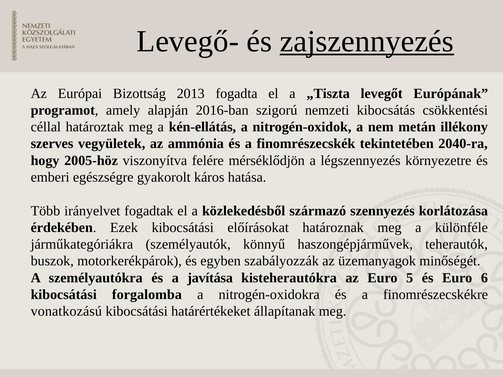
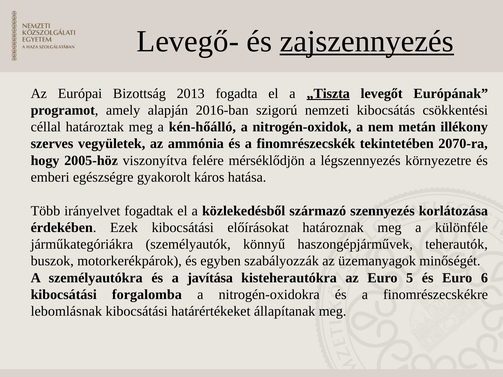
„Tiszta underline: none -> present
kén-ellátás: kén-ellátás -> kén-hőálló
2040-ra: 2040-ra -> 2070-ra
vonatkozású: vonatkozású -> lebomlásnak
